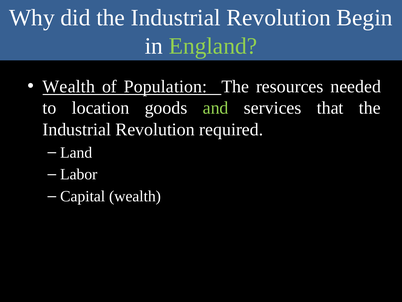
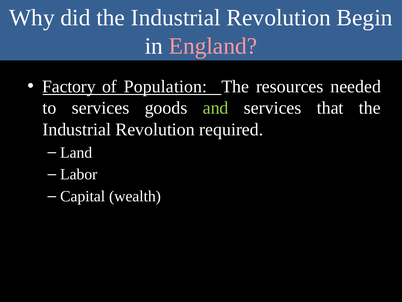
England colour: light green -> pink
Wealth at (69, 86): Wealth -> Factory
to location: location -> services
